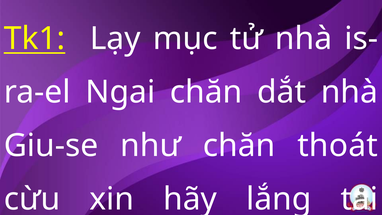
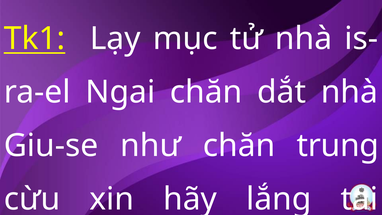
thoát: thoát -> trung
